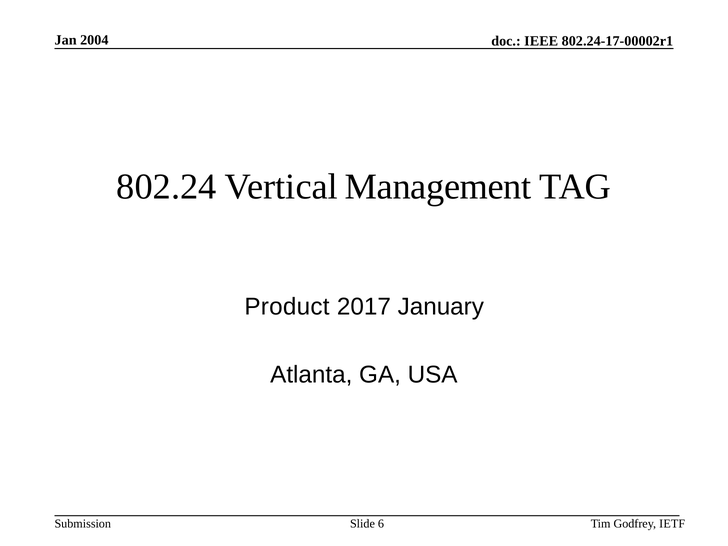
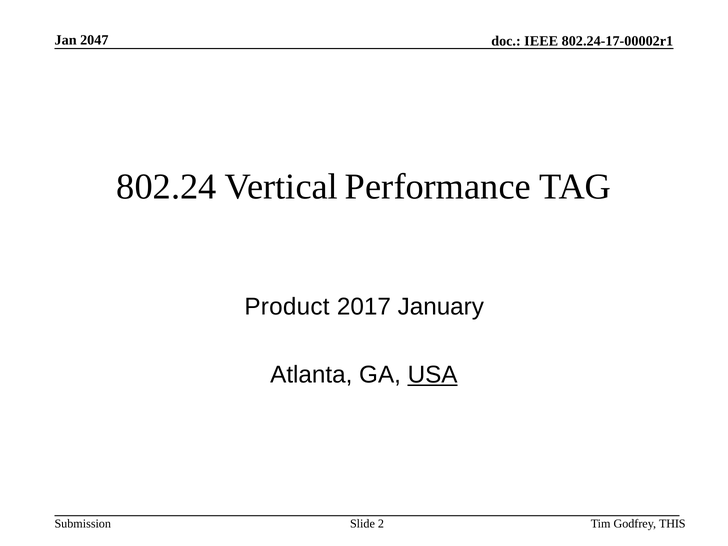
2004: 2004 -> 2047
Management: Management -> Performance
USA underline: none -> present
6: 6 -> 2
IETF: IETF -> THIS
